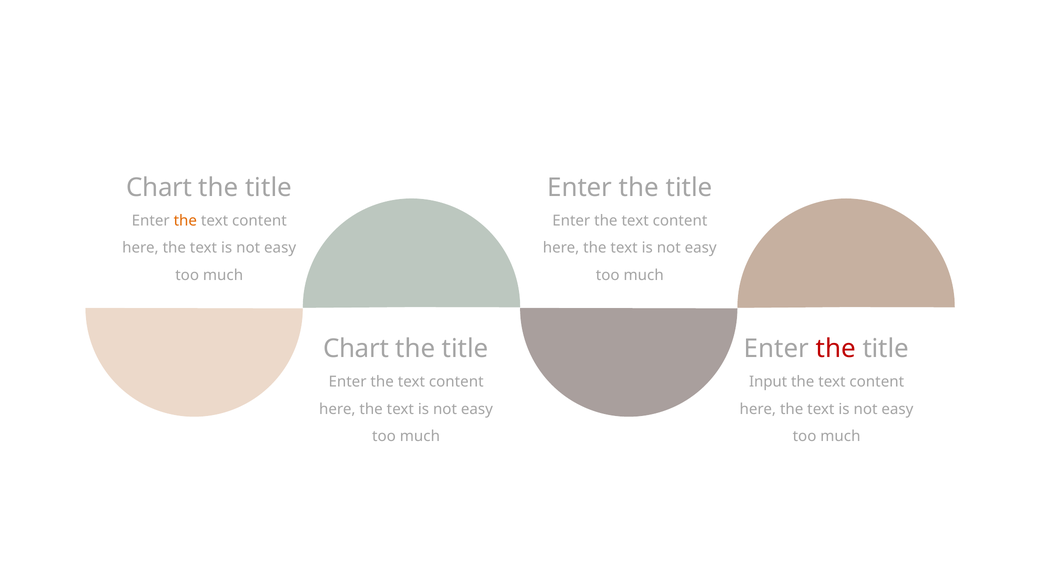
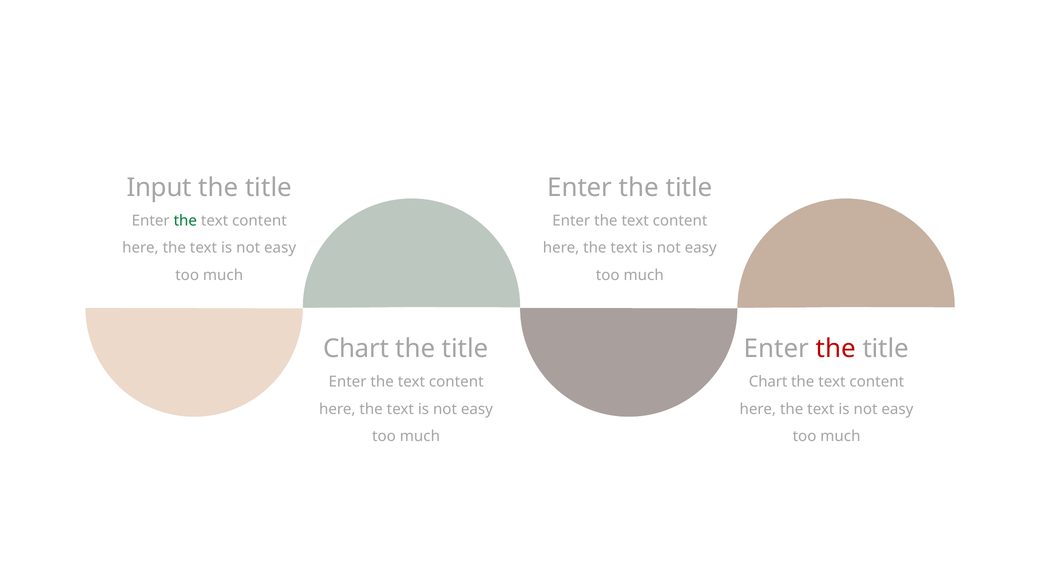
Chart at (159, 188): Chart -> Input
the at (185, 221) colour: orange -> green
Input at (768, 382): Input -> Chart
